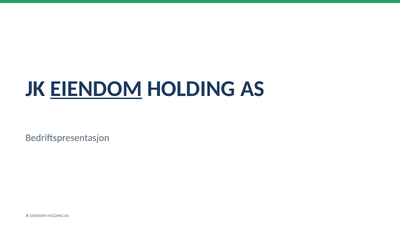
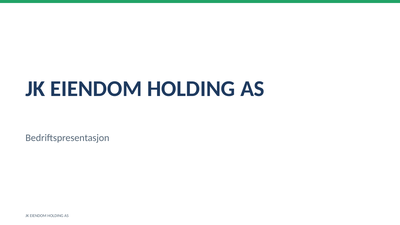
EIENDOM at (96, 89) underline: present -> none
